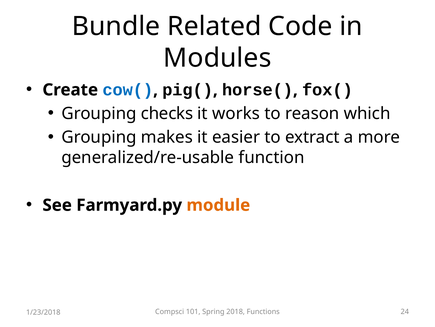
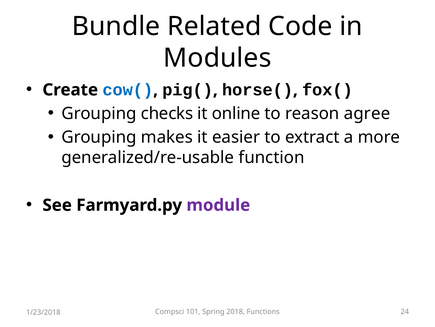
works: works -> online
which: which -> agree
module colour: orange -> purple
